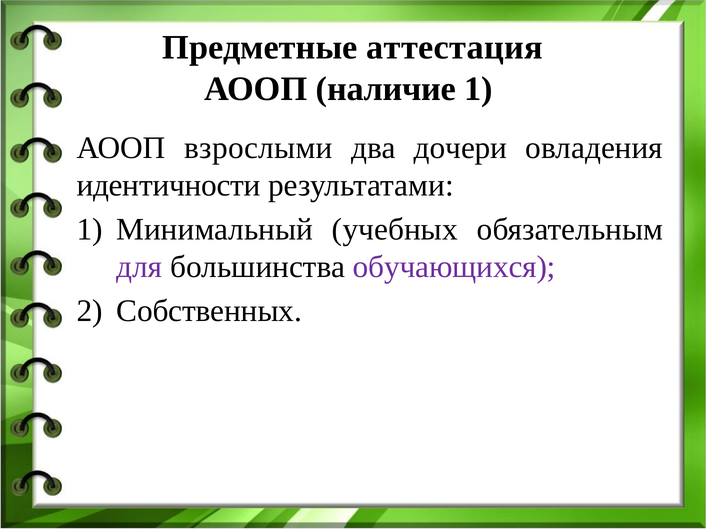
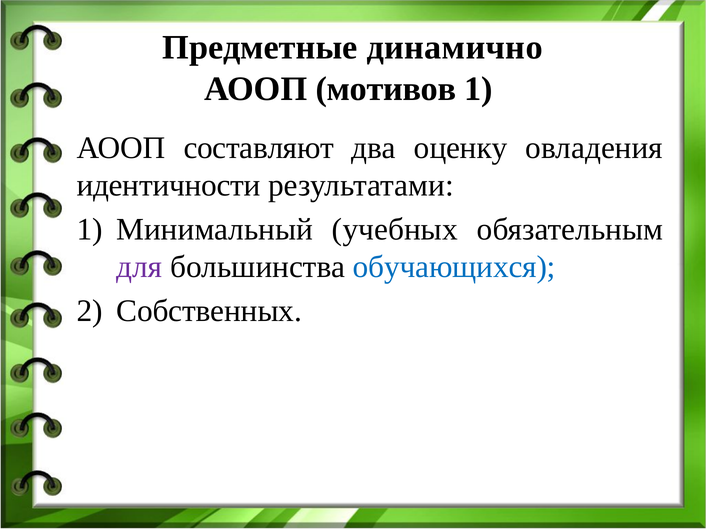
аттестация: аттестация -> динамично
наличие: наличие -> мотивов
взрослыми: взрослыми -> составляют
дочери: дочери -> оценку
обучающихся colour: purple -> blue
